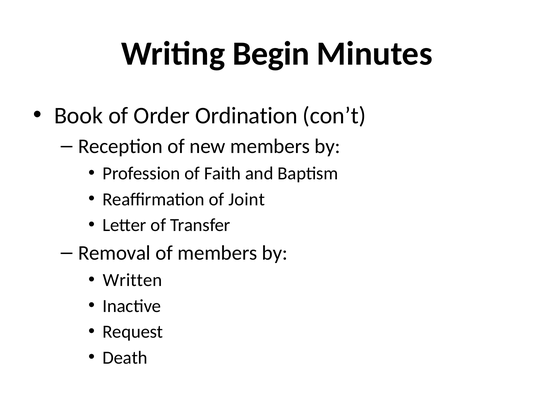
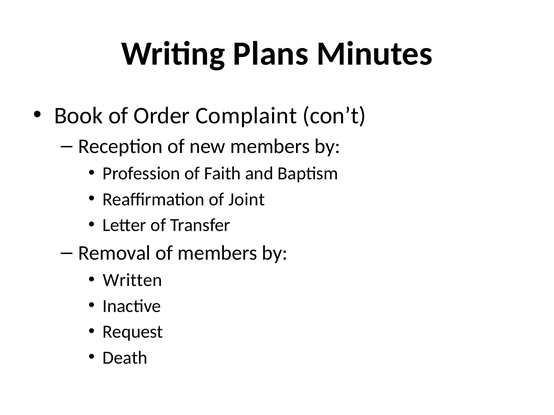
Begin: Begin -> Plans
Ordination: Ordination -> Complaint
